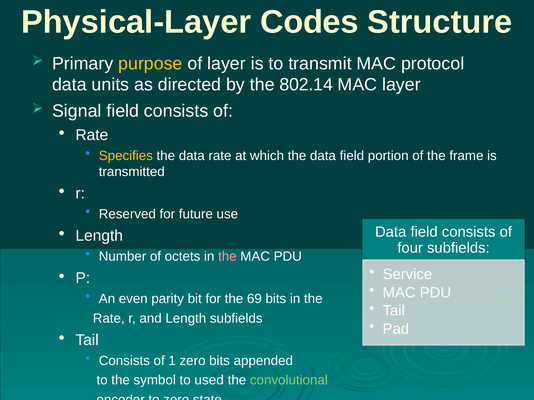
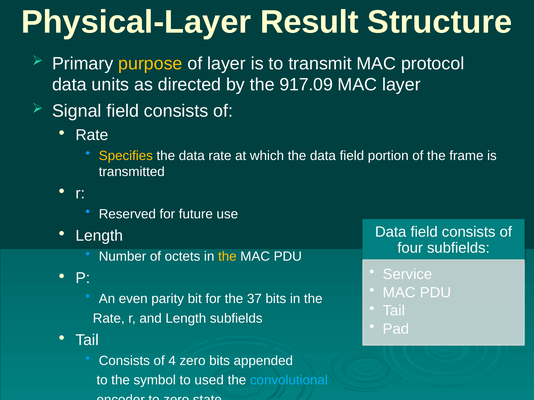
Codes: Codes -> Result
802.14: 802.14 -> 917.09
the at (227, 257) colour: pink -> yellow
69: 69 -> 37
1: 1 -> 4
convolutional colour: light green -> light blue
